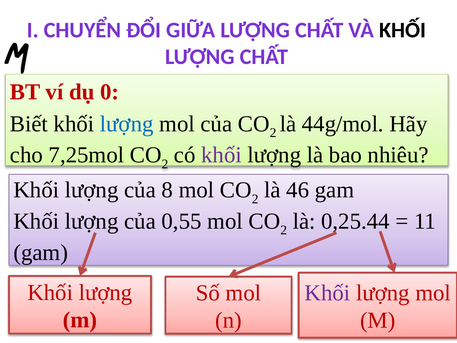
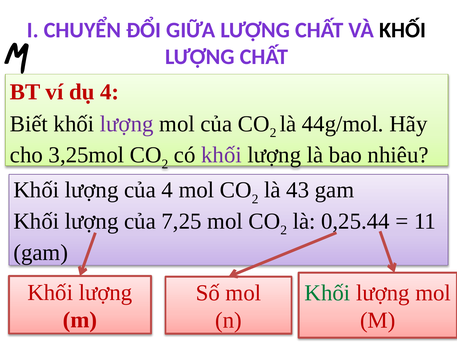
dụ 0: 0 -> 4
lượng at (127, 124) colour: blue -> purple
7,25mol: 7,25mol -> 3,25mol
của 8: 8 -> 4
46: 46 -> 43
0,55: 0,55 -> 7,25
Khối at (327, 293) colour: purple -> green
